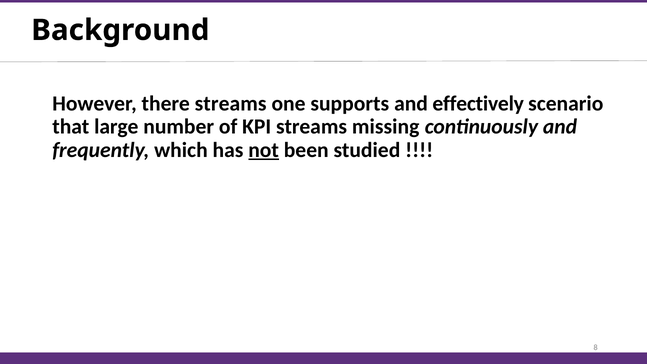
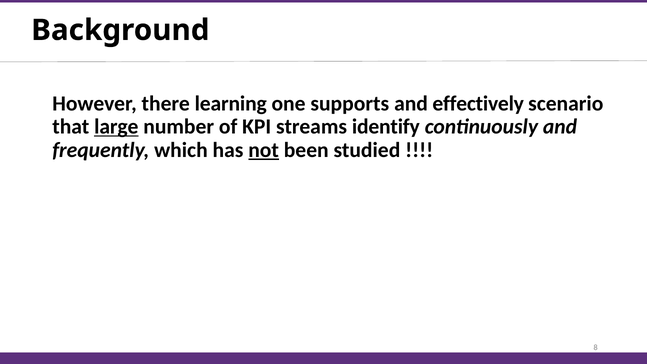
there streams: streams -> learning
large underline: none -> present
missing: missing -> identify
